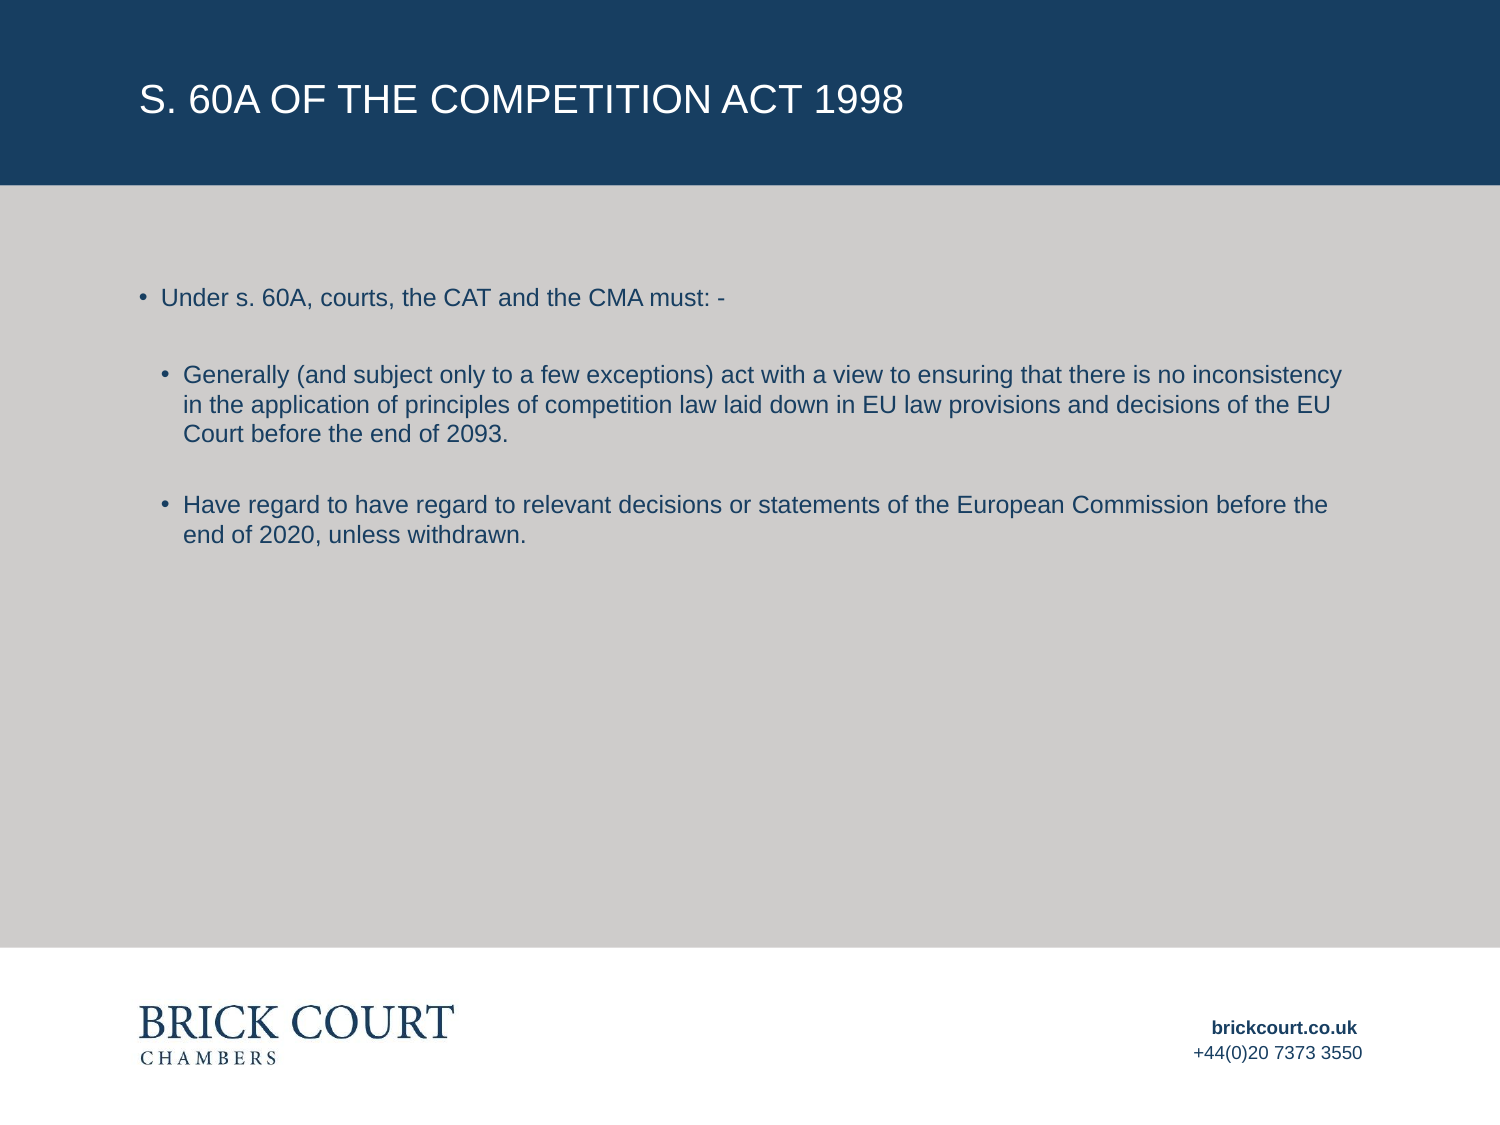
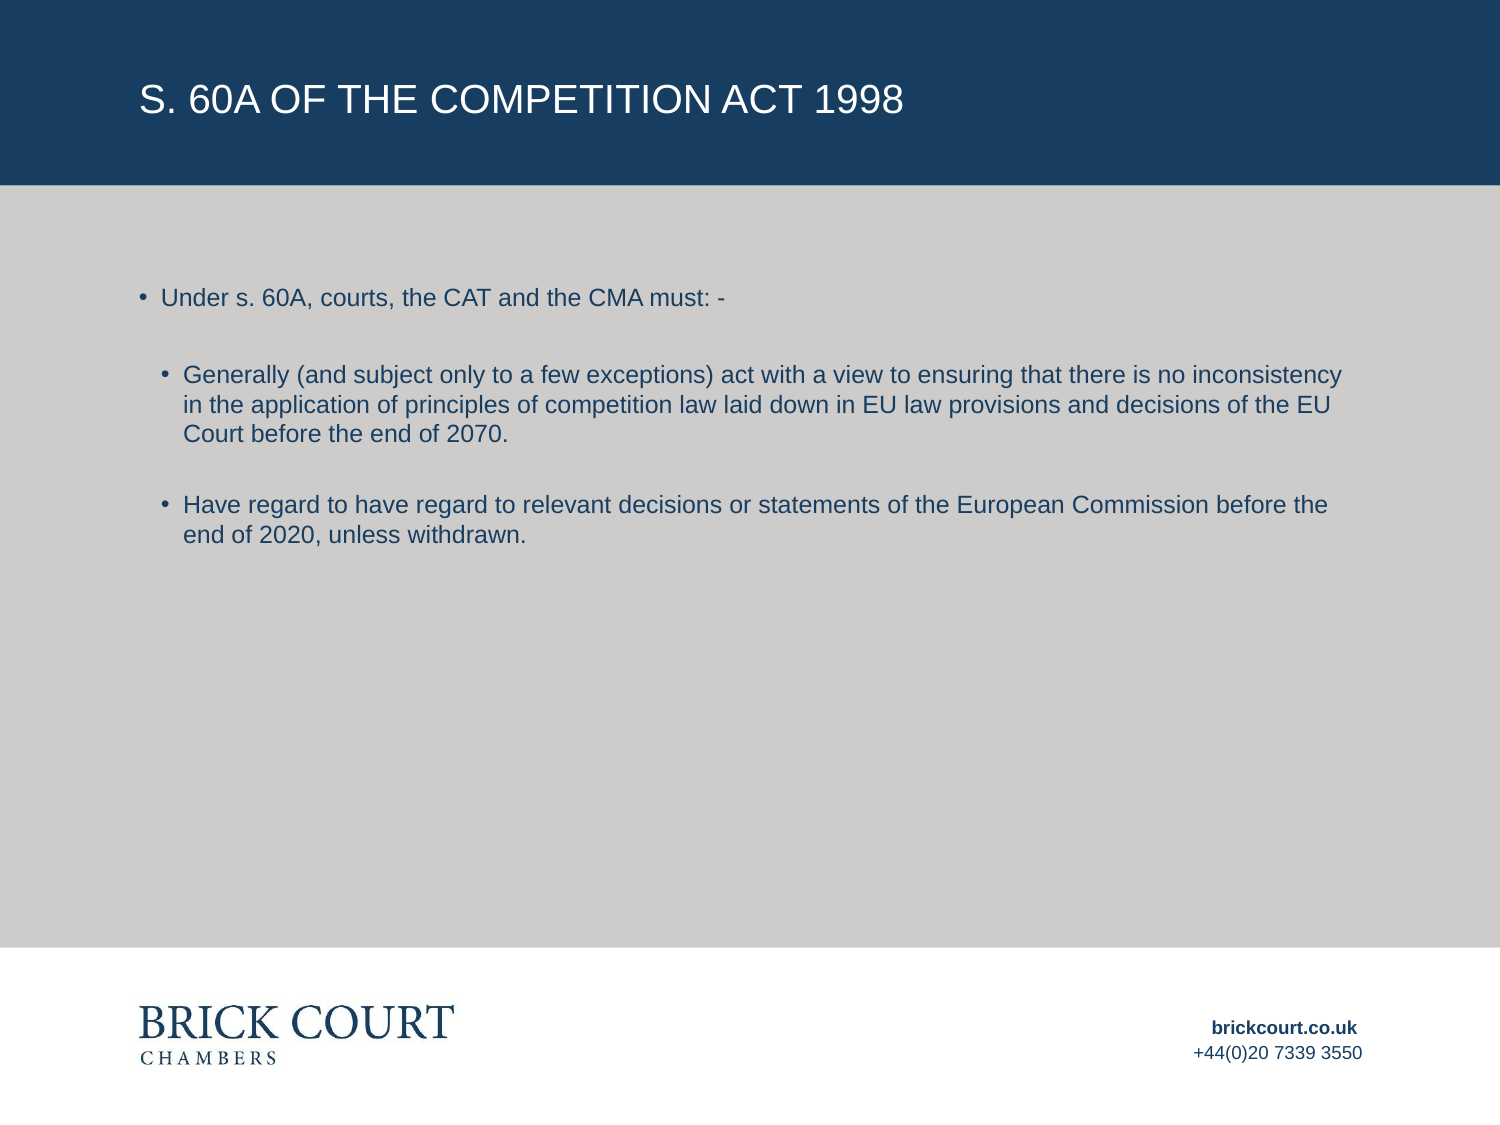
2093: 2093 -> 2070
7373: 7373 -> 7339
